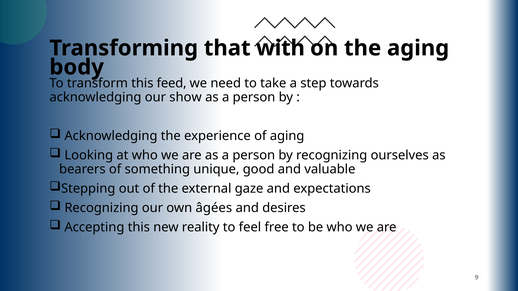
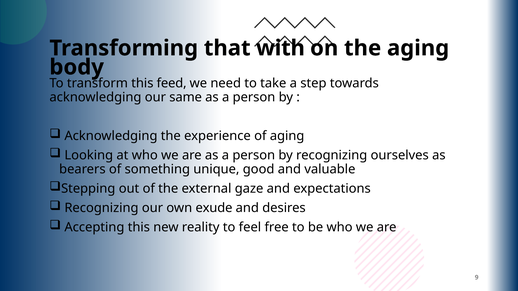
show: show -> same
âgées: âgées -> exude
